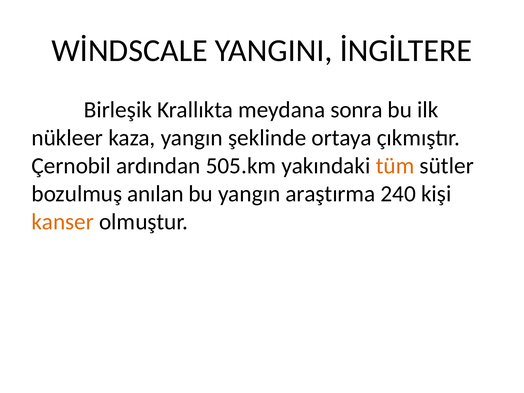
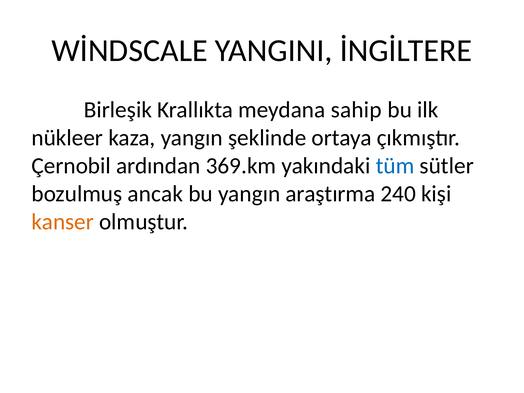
sonra: sonra -> sahip
505.km: 505.km -> 369.km
tüm colour: orange -> blue
anılan: anılan -> ancak
